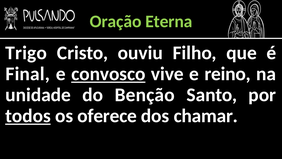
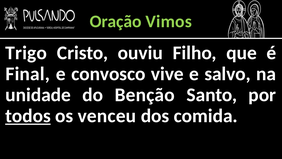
Eterna: Eterna -> Vimos
convosco underline: present -> none
reino: reino -> salvo
oferece: oferece -> venceu
chamar: chamar -> comida
